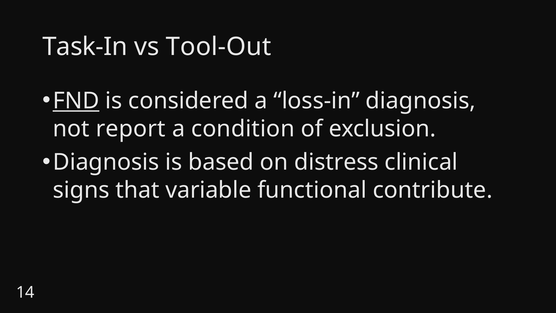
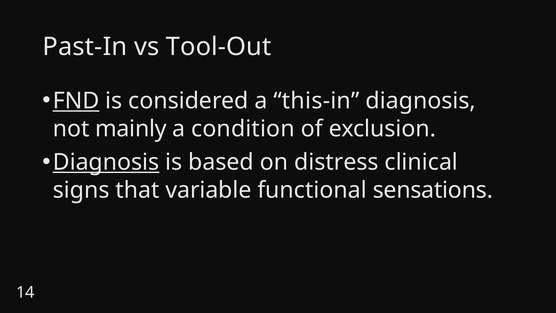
Task-In: Task-In -> Past-In
loss-in: loss-in -> this-in
report: report -> mainly
Diagnosis at (106, 162) underline: none -> present
contribute: contribute -> sensations
